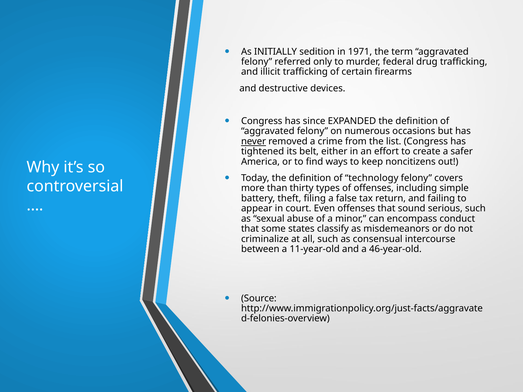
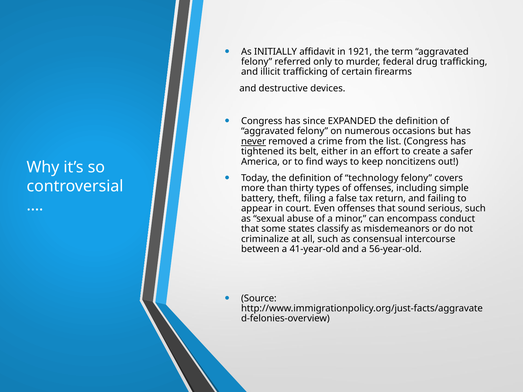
sedition: sedition -> affidavit
1971: 1971 -> 1921
11-year-old: 11-year-old -> 41-year-old
46-year-old: 46-year-old -> 56-year-old
